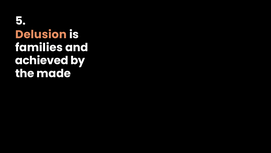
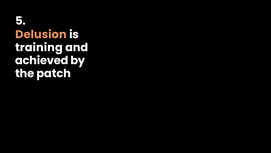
families: families -> training
made: made -> patch
